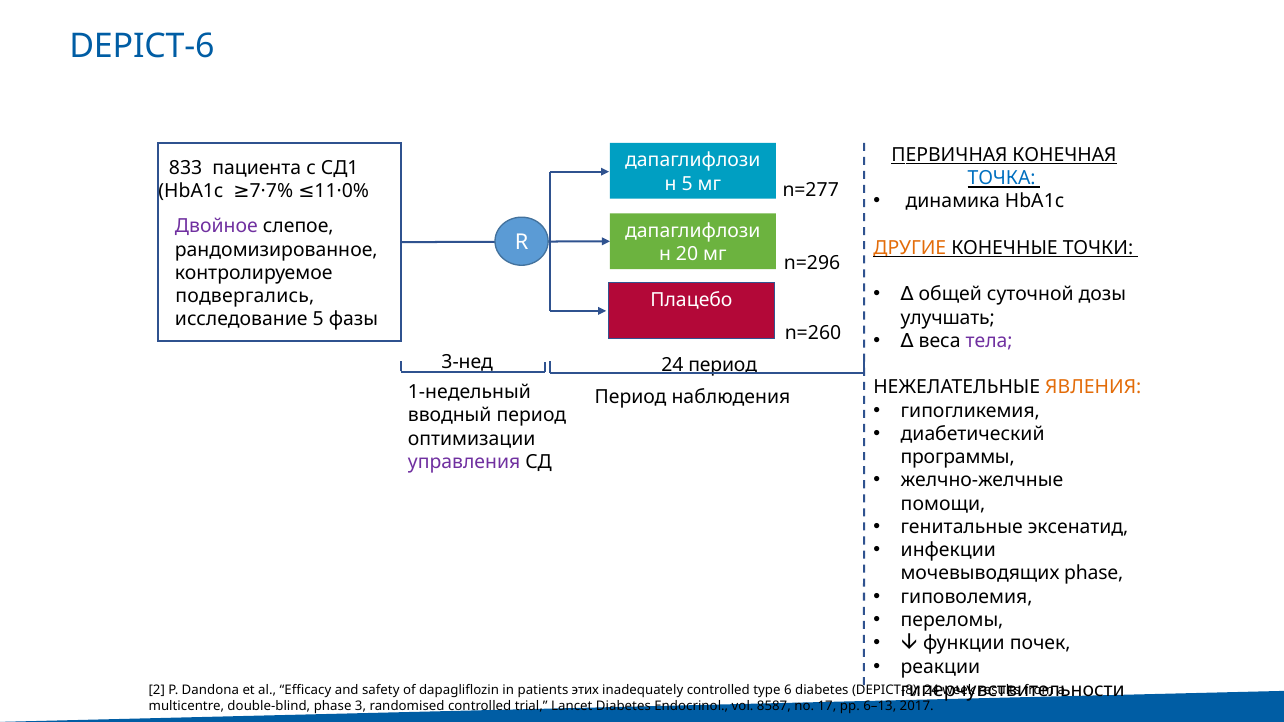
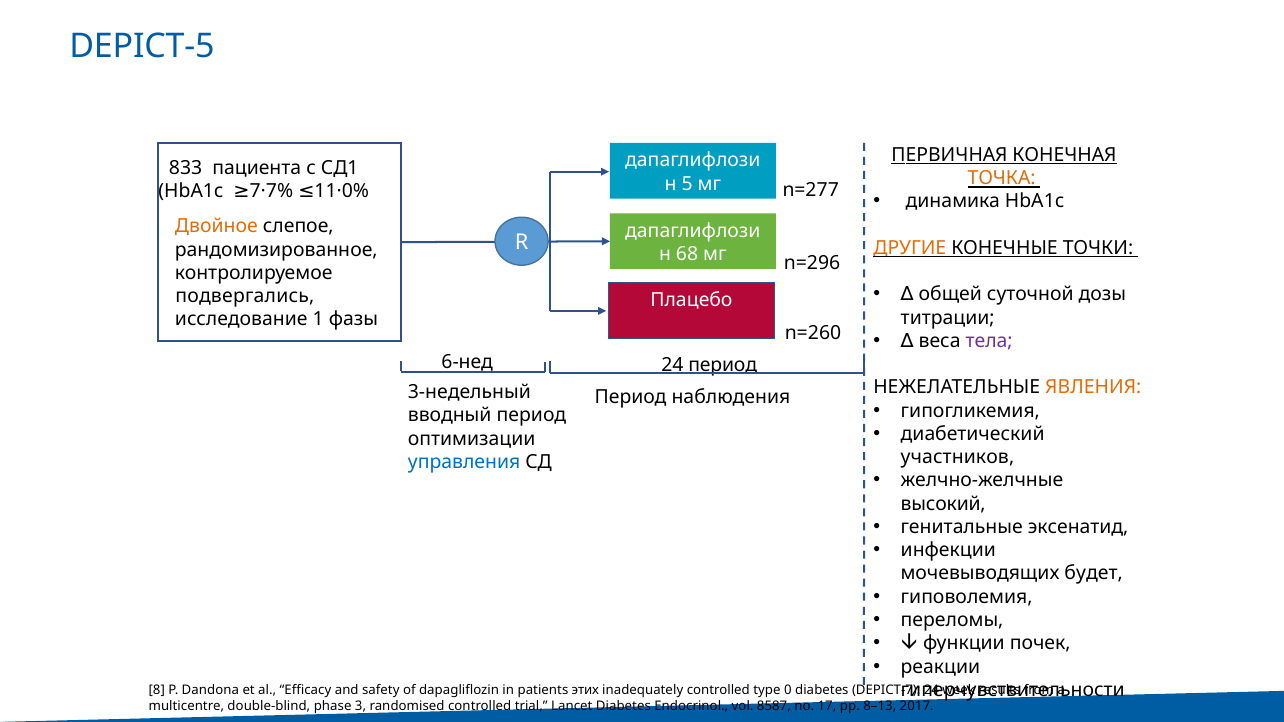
DEPICT-6: DEPICT-6 -> DEPICT-5
ТОЧКА colour: blue -> orange
Двойное colour: purple -> orange
20: 20 -> 68
улучшать: улучшать -> титрации
исследование 5: 5 -> 1
3-нед: 3-нед -> 6-нед
1-недельный: 1-недельный -> 3-недельный
программы: программы -> участников
управления colour: purple -> blue
помощи: помощи -> высокий
мочевыводящих phase: phase -> будет
2: 2 -> 8
6: 6 -> 0
DEPICT-8: DEPICT-8 -> DEPICT-7
6–13: 6–13 -> 8–13
